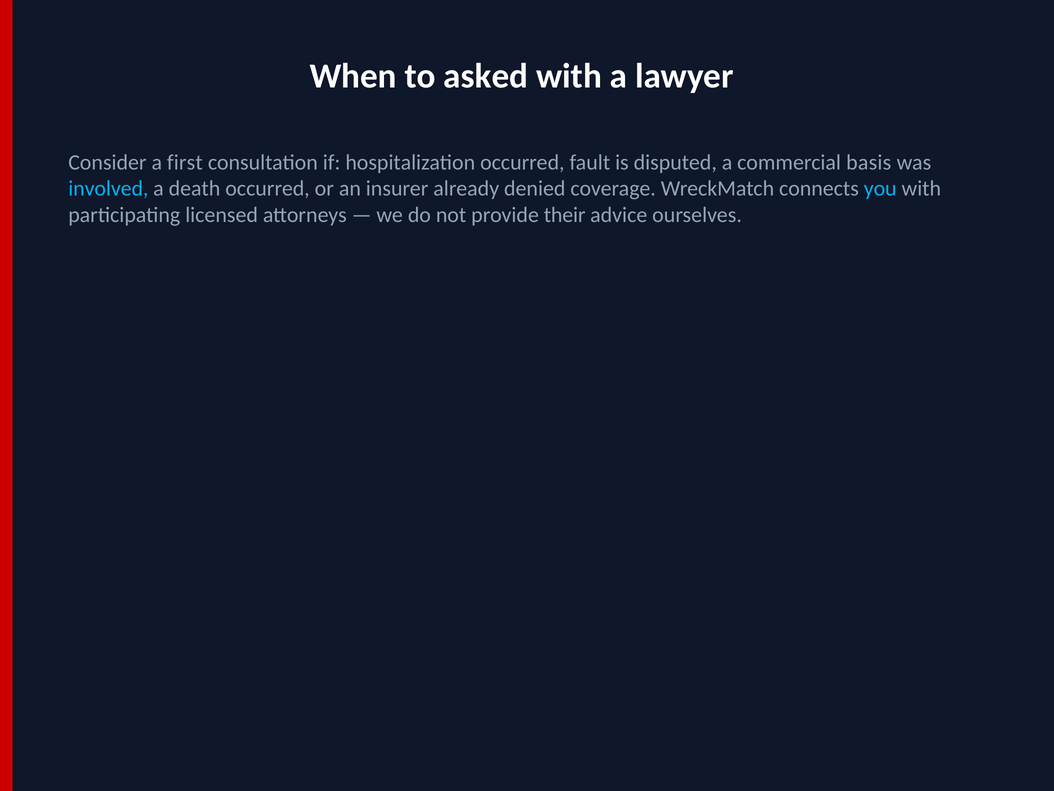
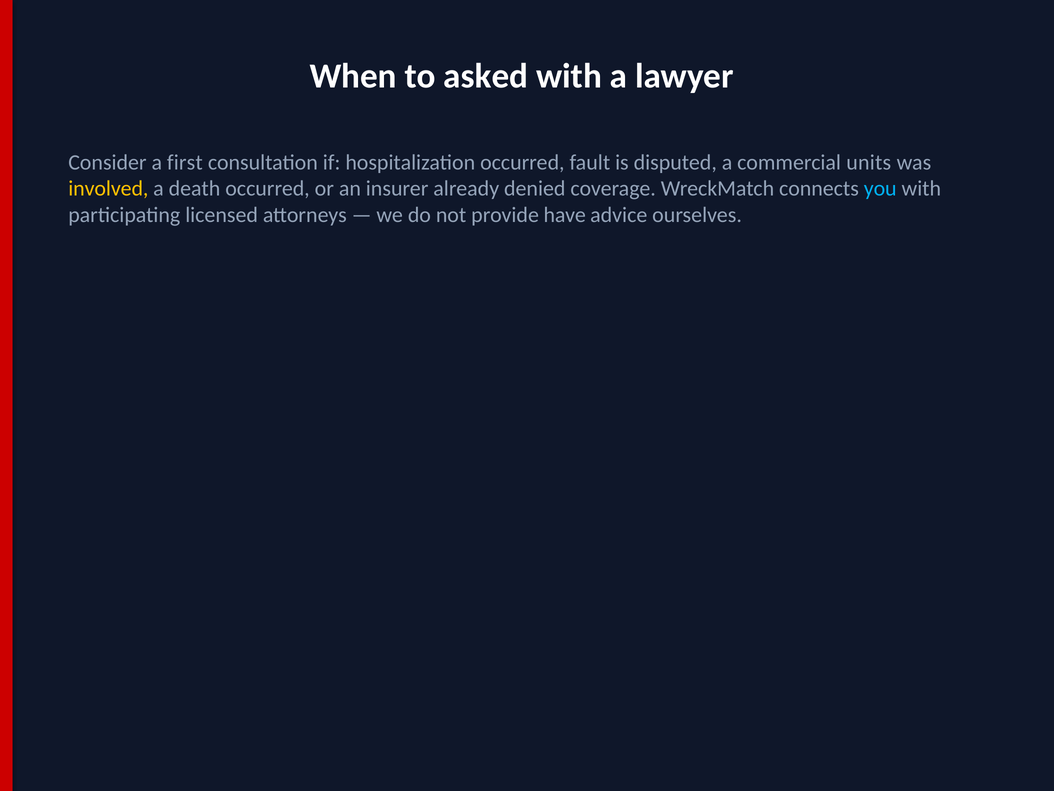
basis: basis -> units
involved colour: light blue -> yellow
their: their -> have
